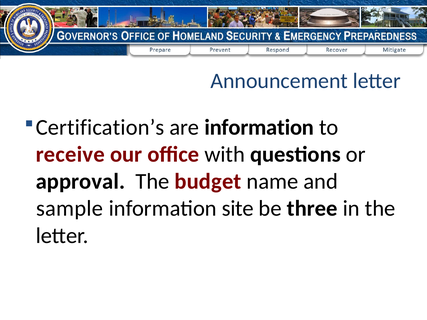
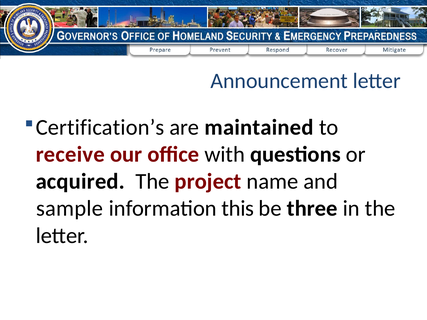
are information: information -> maintained
approval: approval -> acquired
budget: budget -> project
site: site -> this
